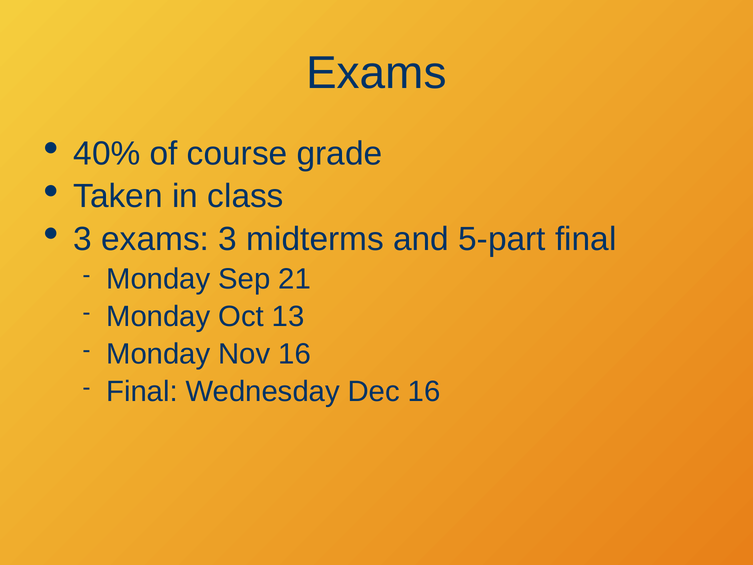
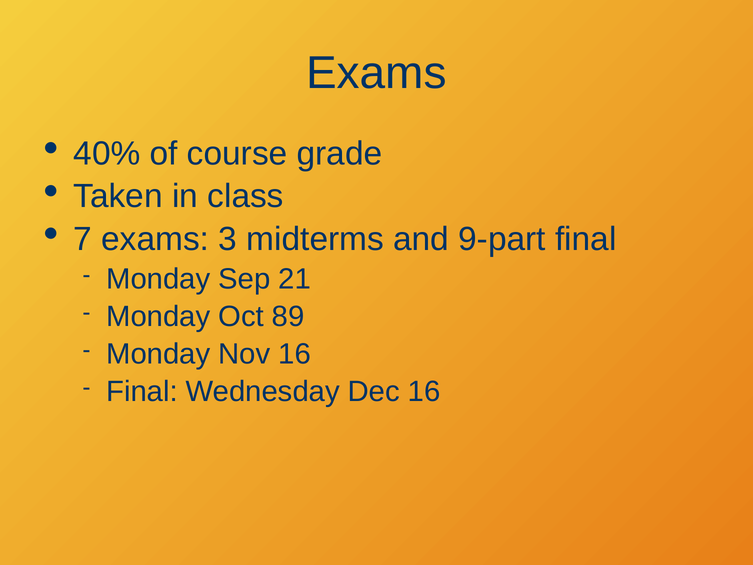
3 at (83, 239): 3 -> 7
5-part: 5-part -> 9-part
13: 13 -> 89
